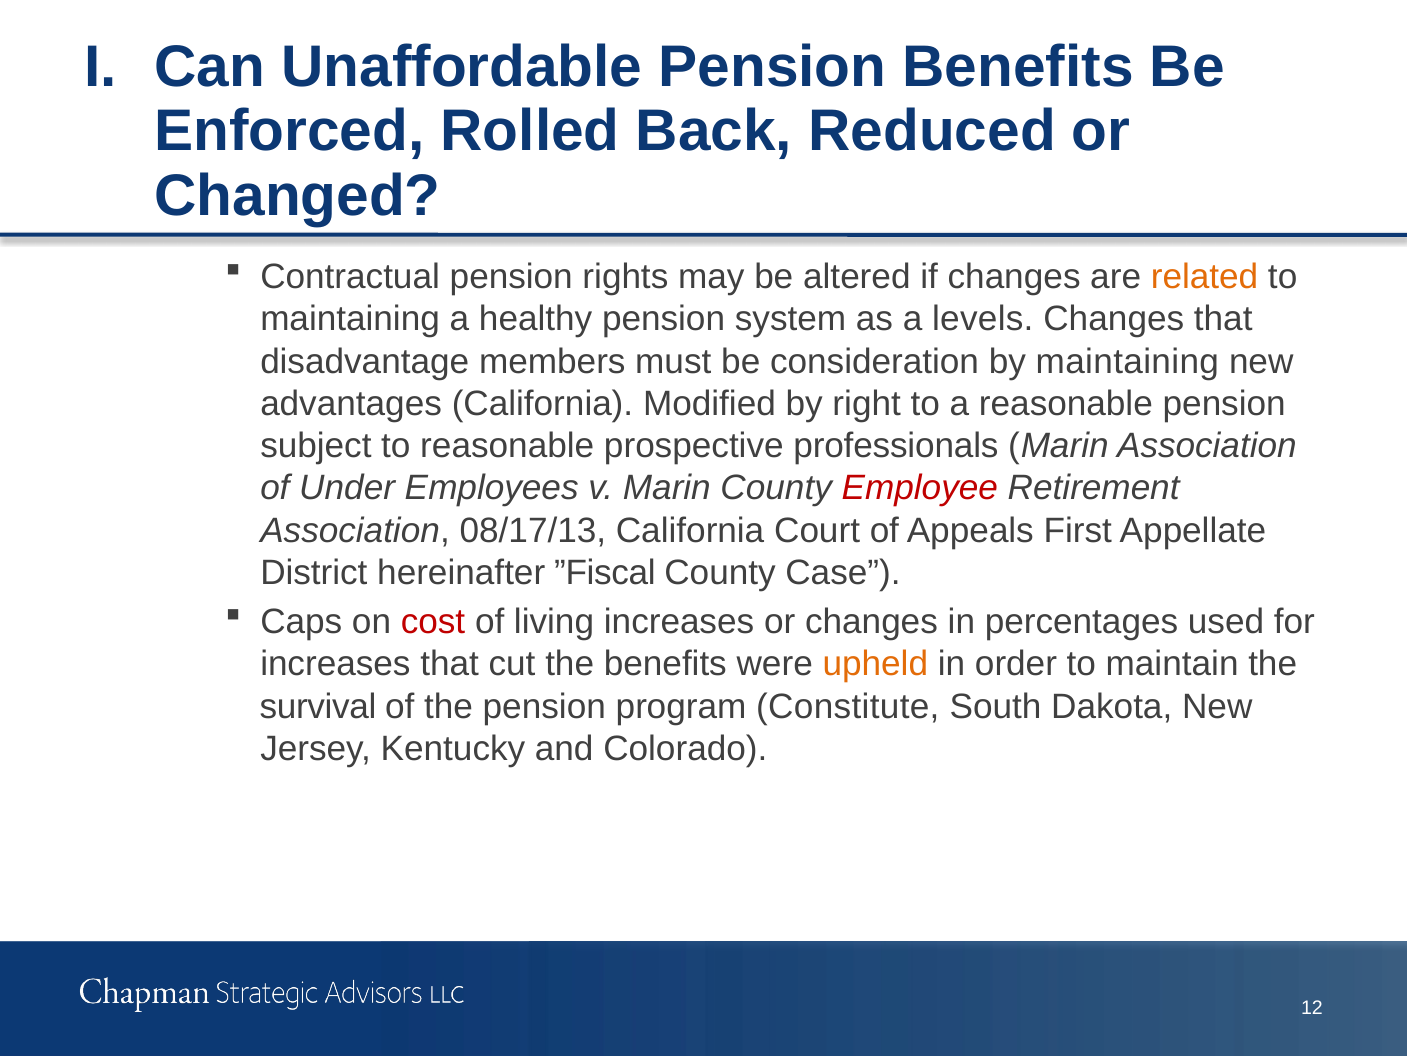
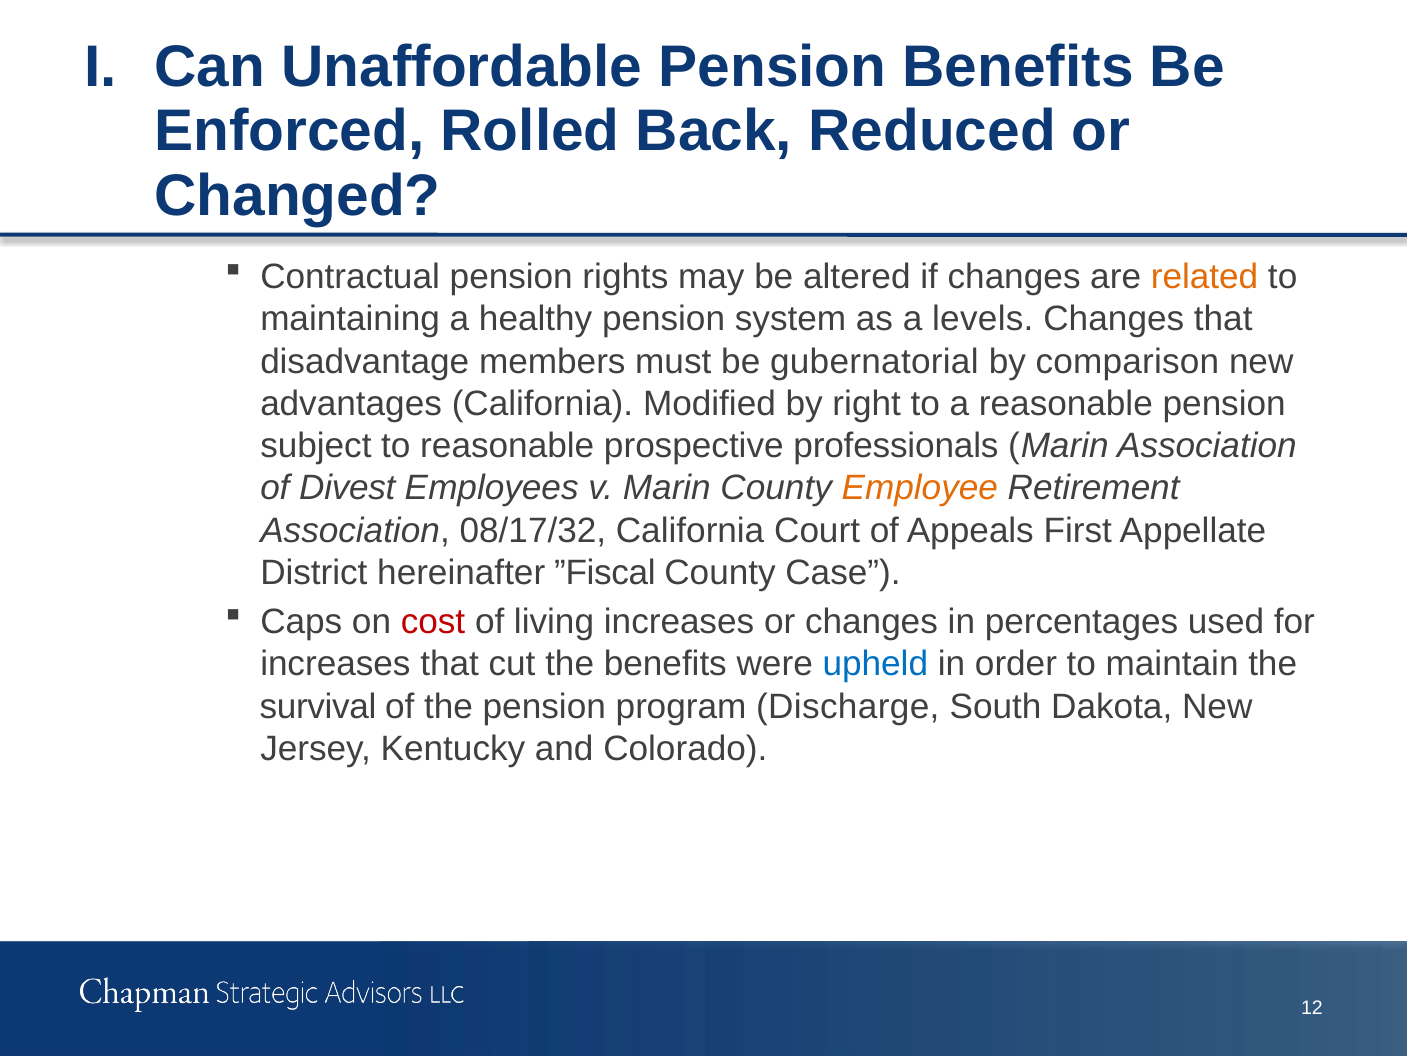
consideration: consideration -> gubernatorial
by maintaining: maintaining -> comparison
Under: Under -> Divest
Employee colour: red -> orange
08/17/13: 08/17/13 -> 08/17/32
upheld colour: orange -> blue
Constitute: Constitute -> Discharge
